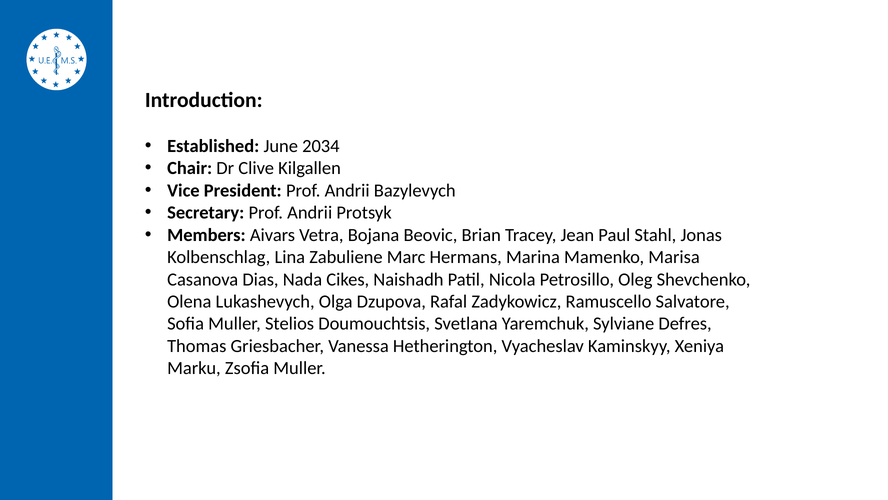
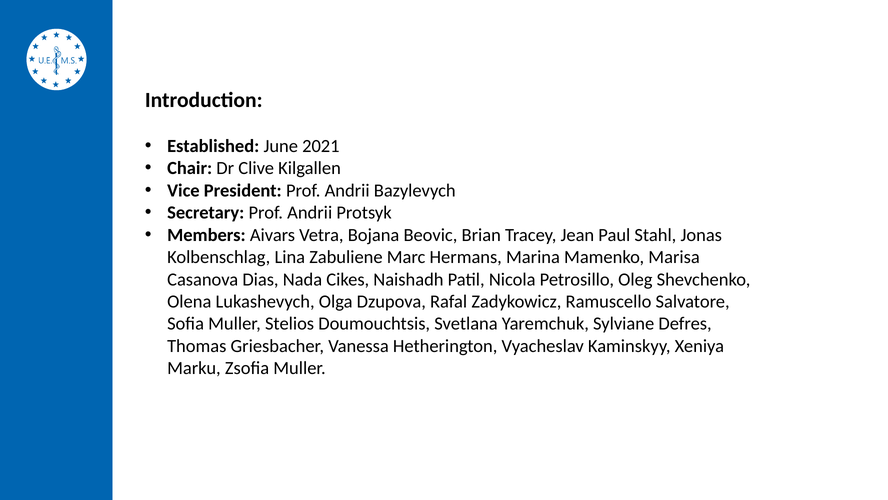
2034: 2034 -> 2021
